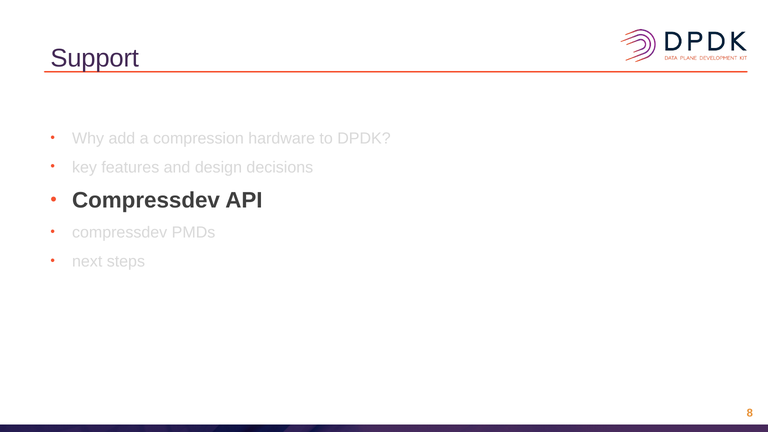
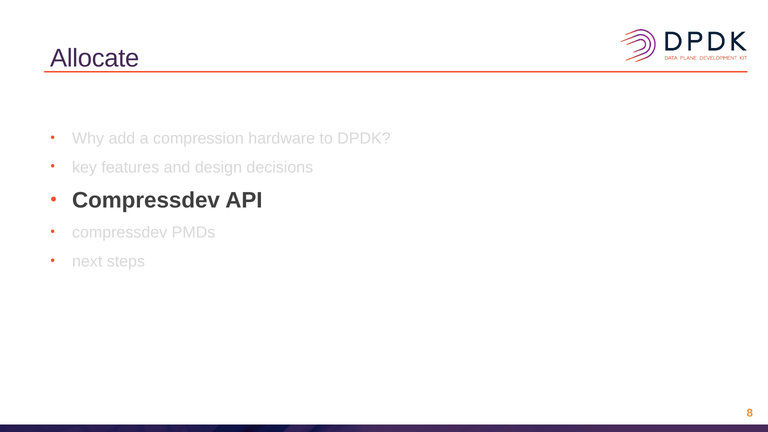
Support: Support -> Allocate
